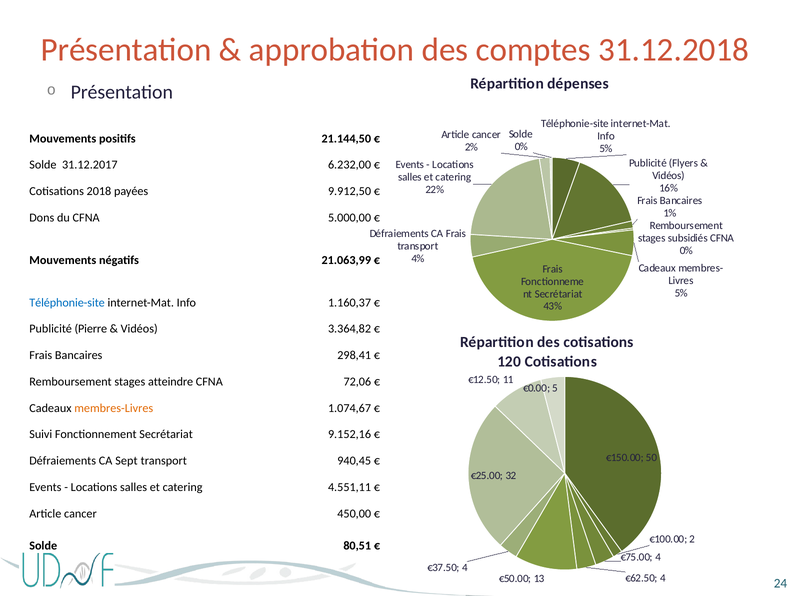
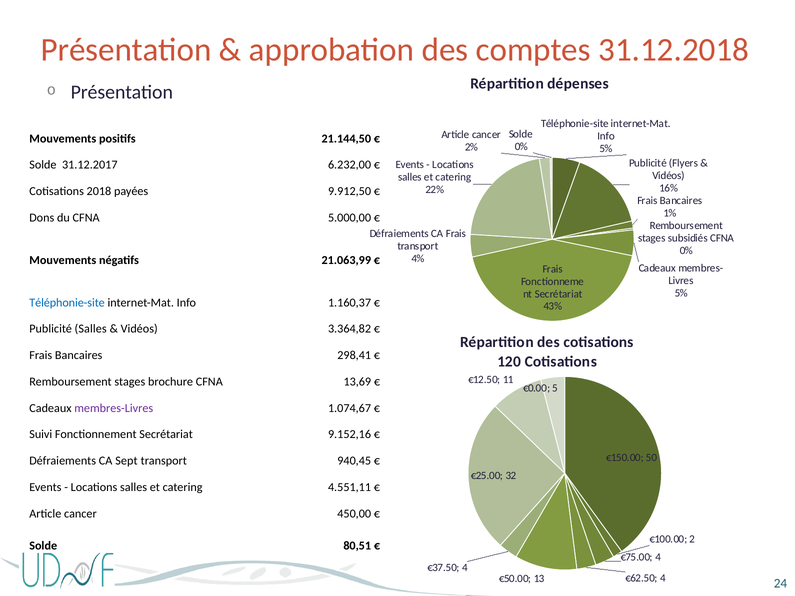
Publicité Pierre: Pierre -> Salles
atteindre: atteindre -> brochure
72,06: 72,06 -> 13,69
membres-Livres colour: orange -> purple
